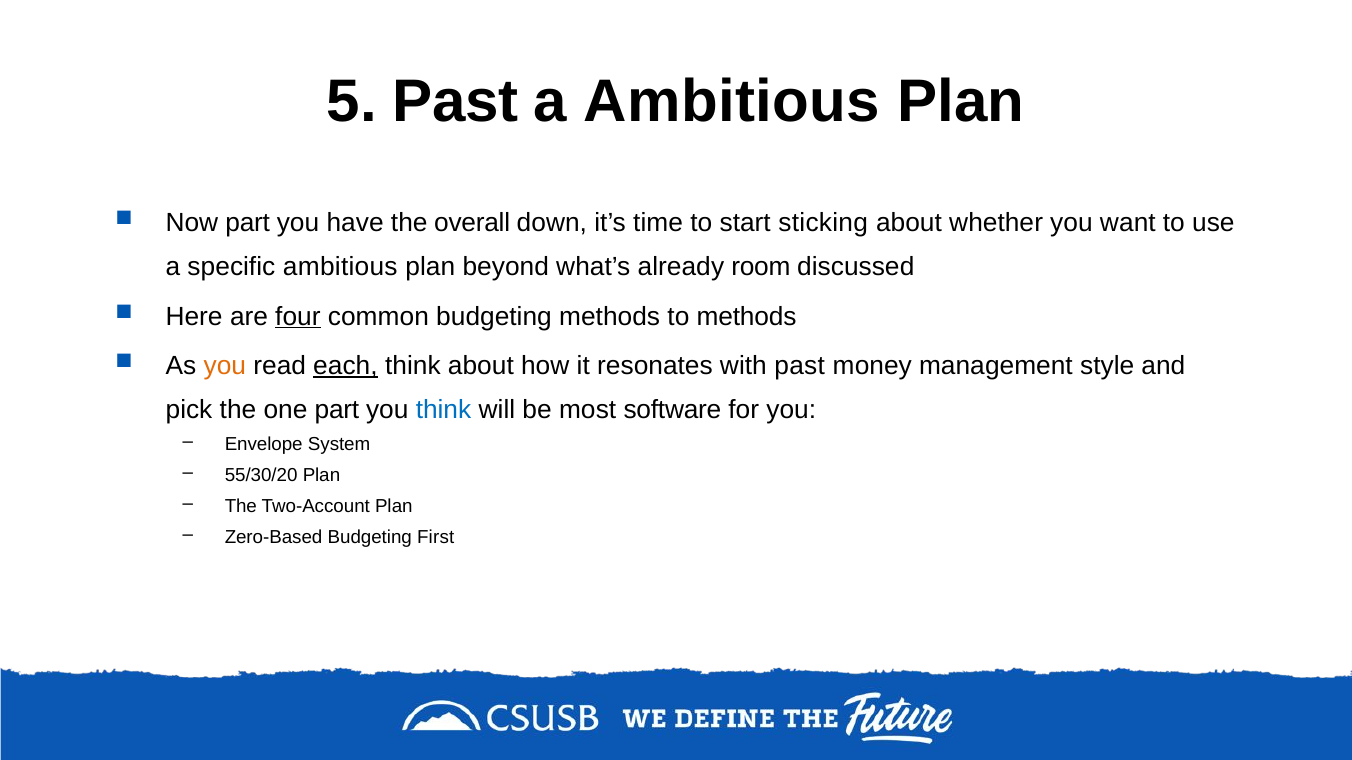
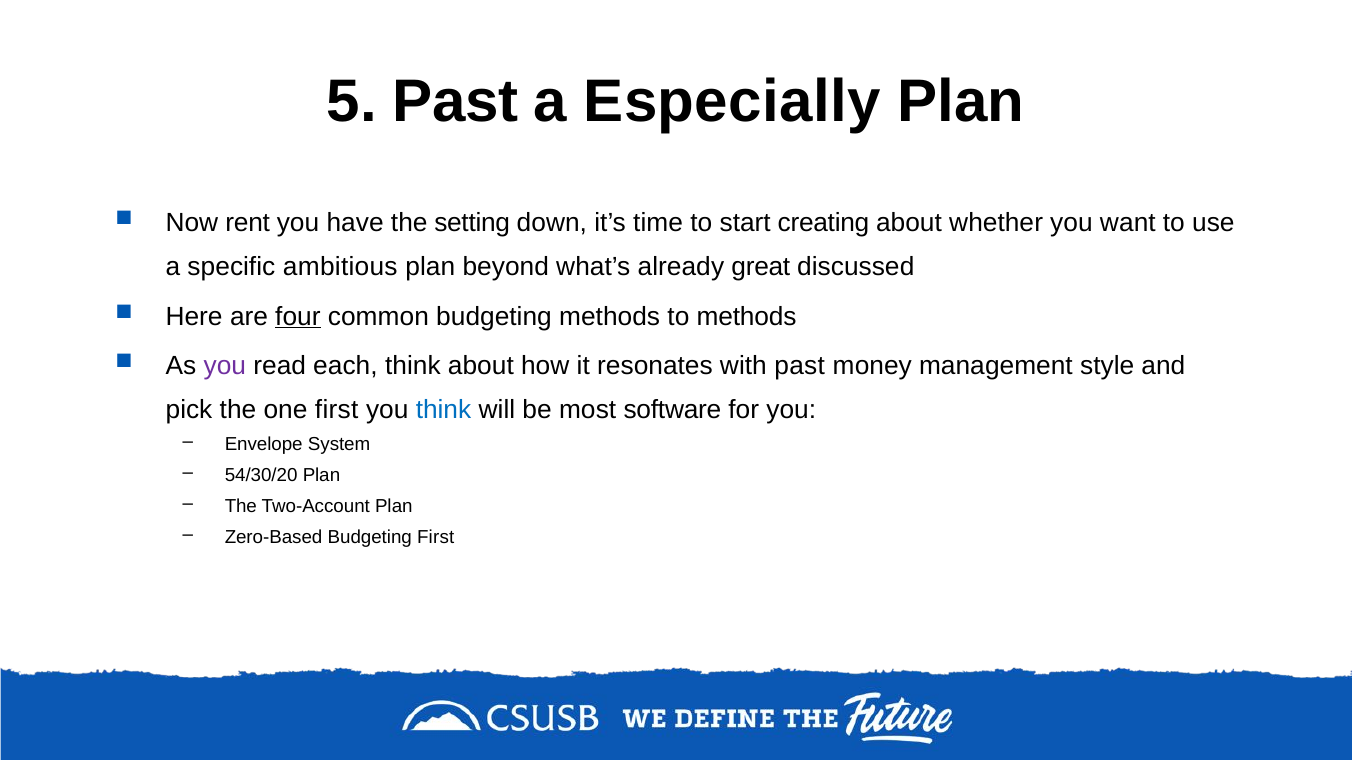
a Ambitious: Ambitious -> Especially
Now part: part -> rent
overall: overall -> setting
sticking: sticking -> creating
room: room -> great
you at (225, 366) colour: orange -> purple
each underline: present -> none
one part: part -> first
55/30/20: 55/30/20 -> 54/30/20
